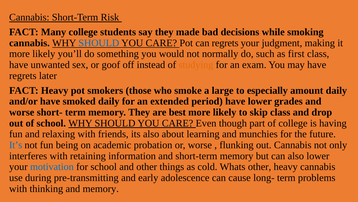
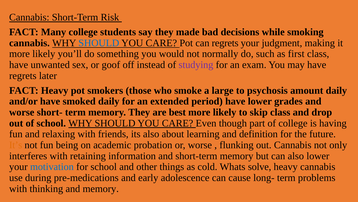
studying colour: orange -> purple
especially: especially -> psychosis
munchies: munchies -> definition
It’s colour: blue -> orange
Whats other: other -> solve
pre-transmitting: pre-transmitting -> pre-medications
